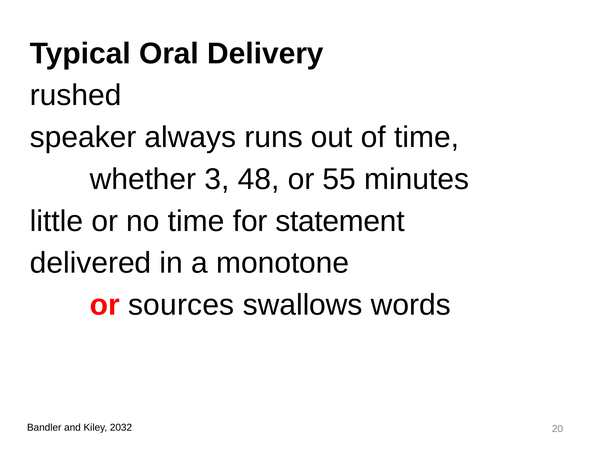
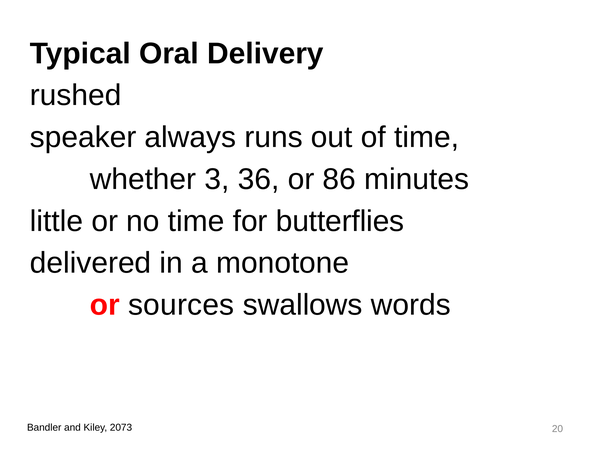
48: 48 -> 36
55: 55 -> 86
statement: statement -> butterflies
2032: 2032 -> 2073
